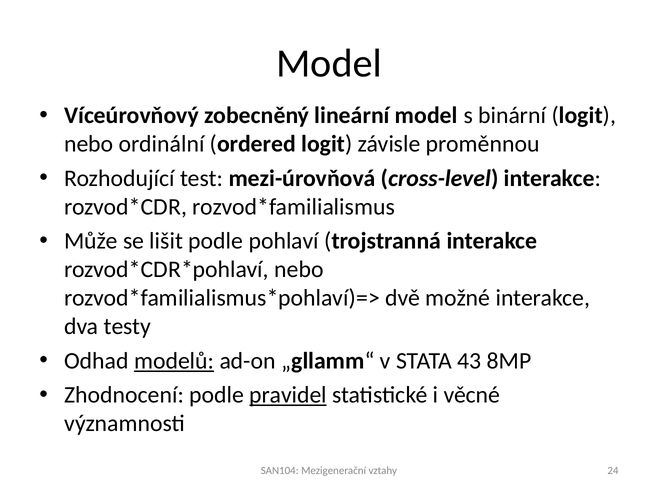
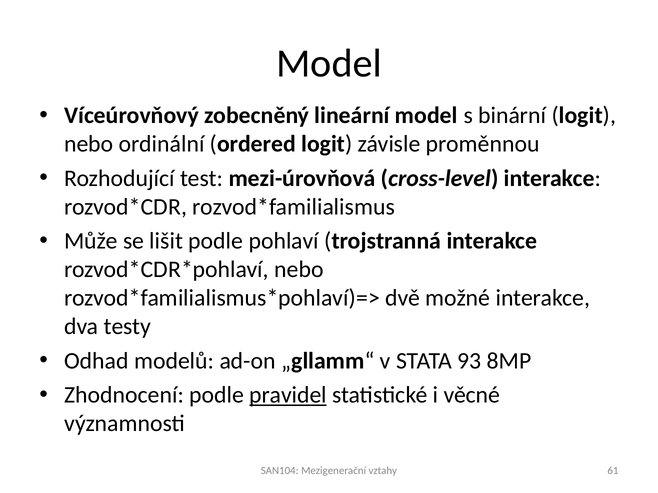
modelů underline: present -> none
43: 43 -> 93
24: 24 -> 61
